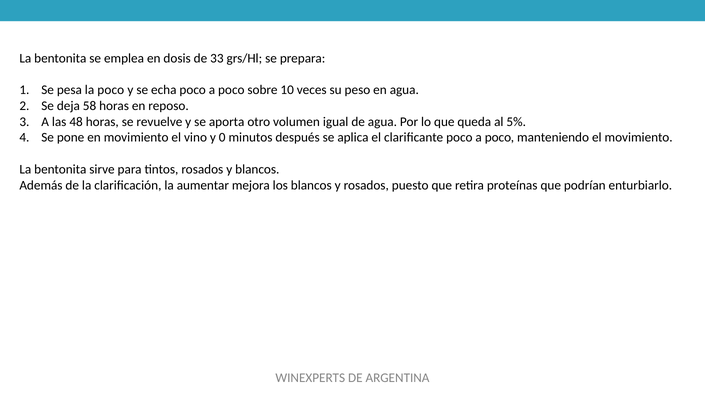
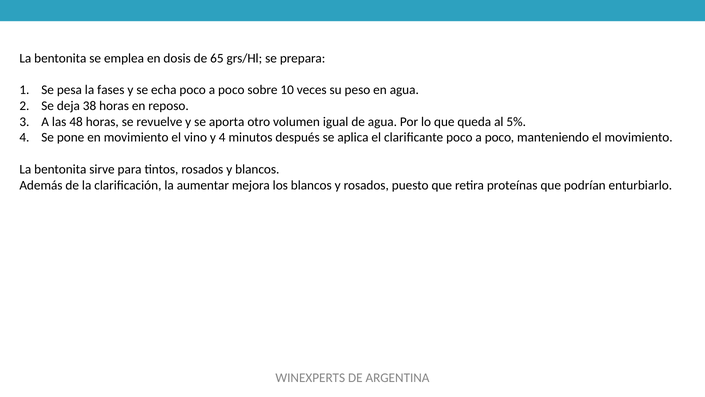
33: 33 -> 65
la poco: poco -> fases
58: 58 -> 38
y 0: 0 -> 4
